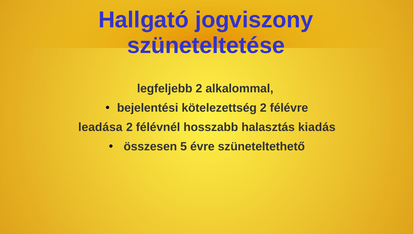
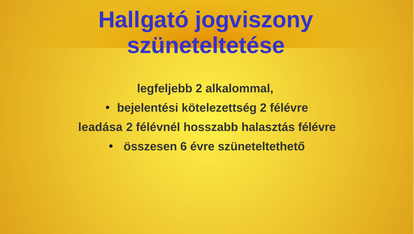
halasztás kiadás: kiadás -> félévre
5: 5 -> 6
